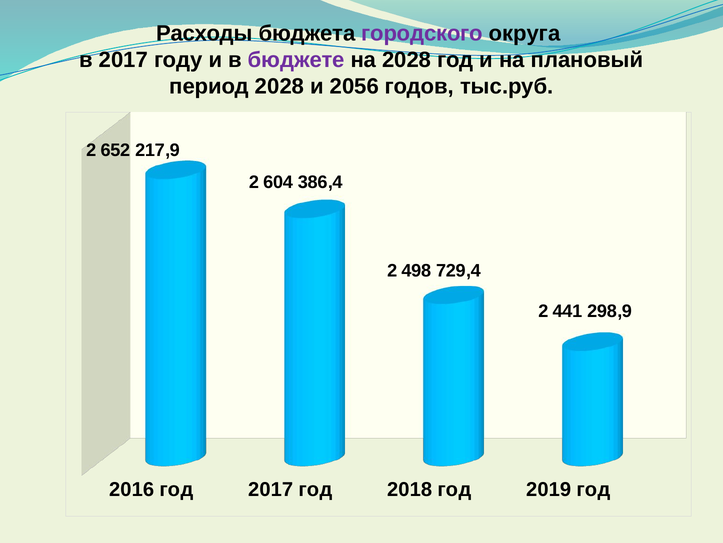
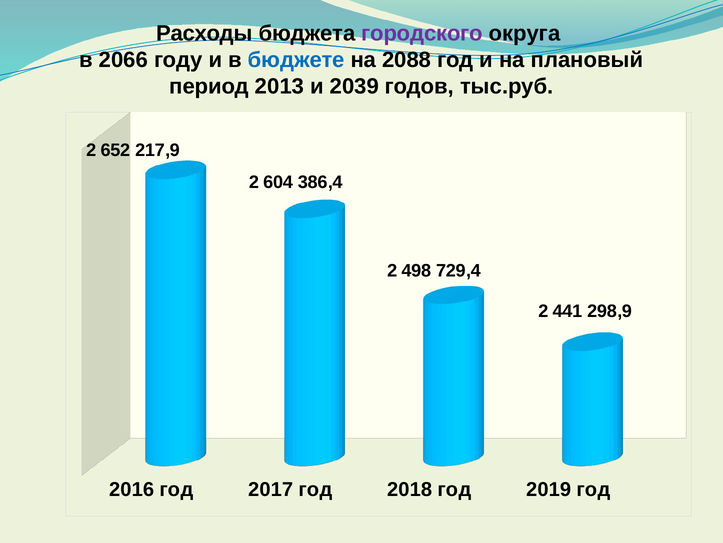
в 2017: 2017 -> 2066
бюджете colour: purple -> blue
на 2028: 2028 -> 2088
период 2028: 2028 -> 2013
2056: 2056 -> 2039
